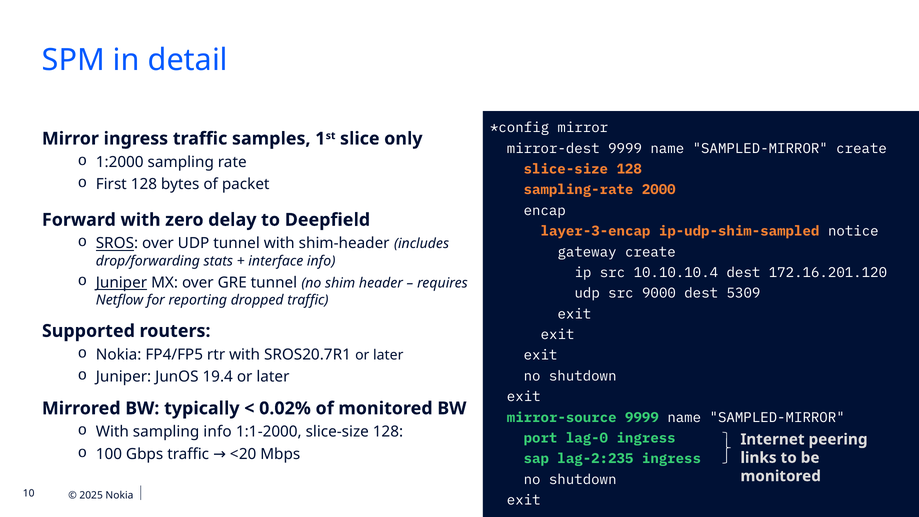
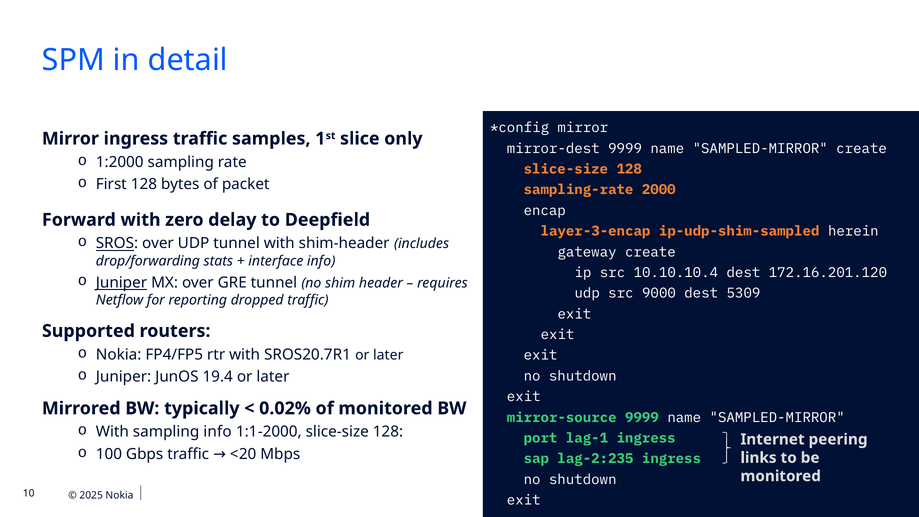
notice: notice -> herein
lag-0: lag-0 -> lag-1
